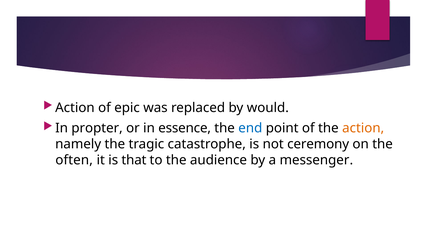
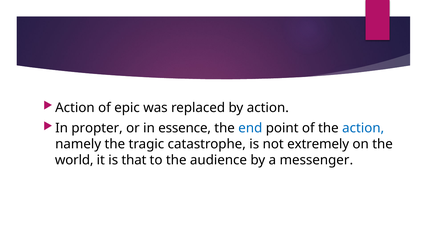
by would: would -> action
action at (363, 128) colour: orange -> blue
ceremony: ceremony -> extremely
often: often -> world
